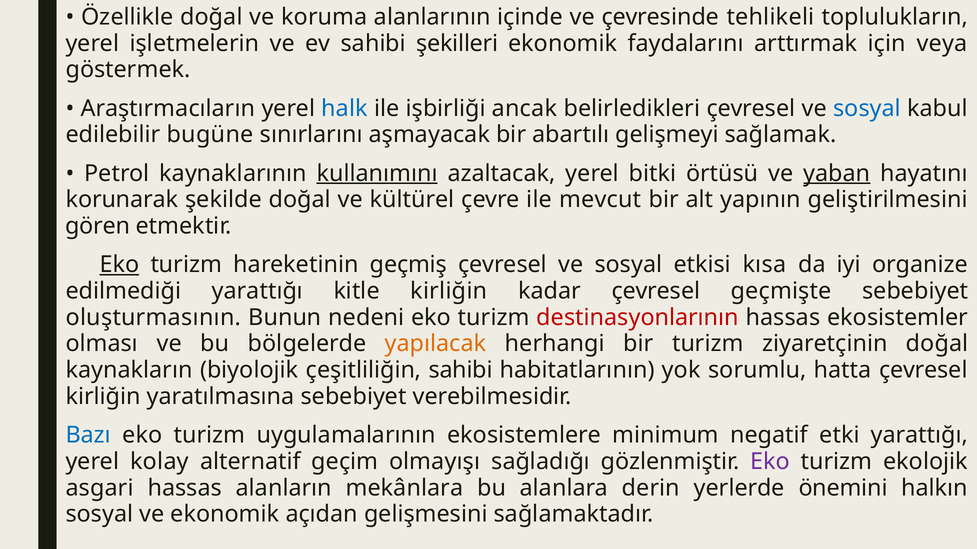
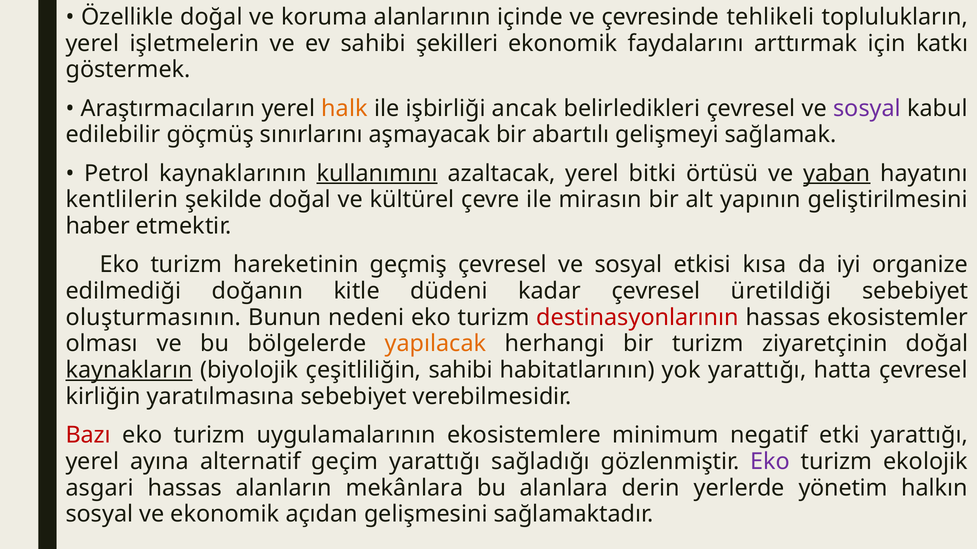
veya: veya -> katkı
halk colour: blue -> orange
sosyal at (867, 108) colour: blue -> purple
bugüne: bugüne -> göçmüş
korunarak: korunarak -> kentlilerin
mevcut: mevcut -> mirasın
gören: gören -> haber
Eko at (119, 265) underline: present -> none
edilmediği yarattığı: yarattığı -> doğanın
kitle kirliğin: kirliğin -> düdeni
geçmişte: geçmişte -> üretildiği
kaynakların underline: none -> present
yok sorumlu: sorumlu -> yarattığı
Bazı colour: blue -> red
kolay: kolay -> ayına
geçim olmayışı: olmayışı -> yarattığı
önemini: önemini -> yönetim
